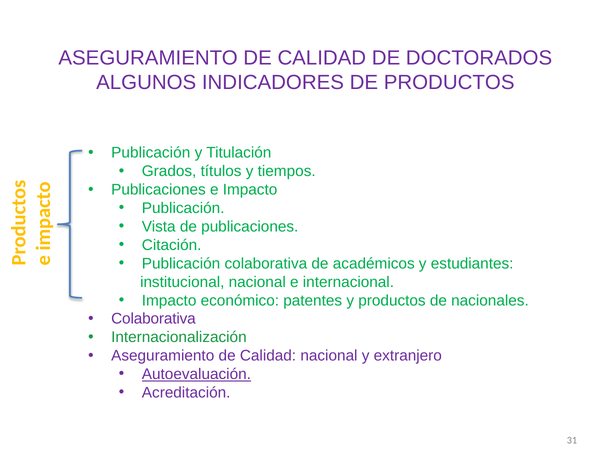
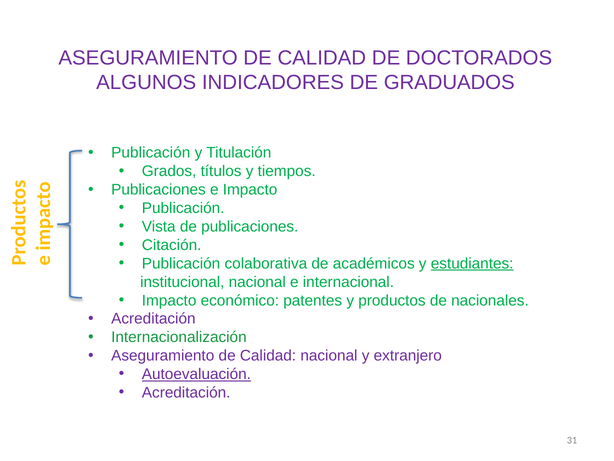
DE PRODUCTOS: PRODUCTOS -> GRADUADOS
estudiantes underline: none -> present
Colaborativa at (153, 319): Colaborativa -> Acreditación
